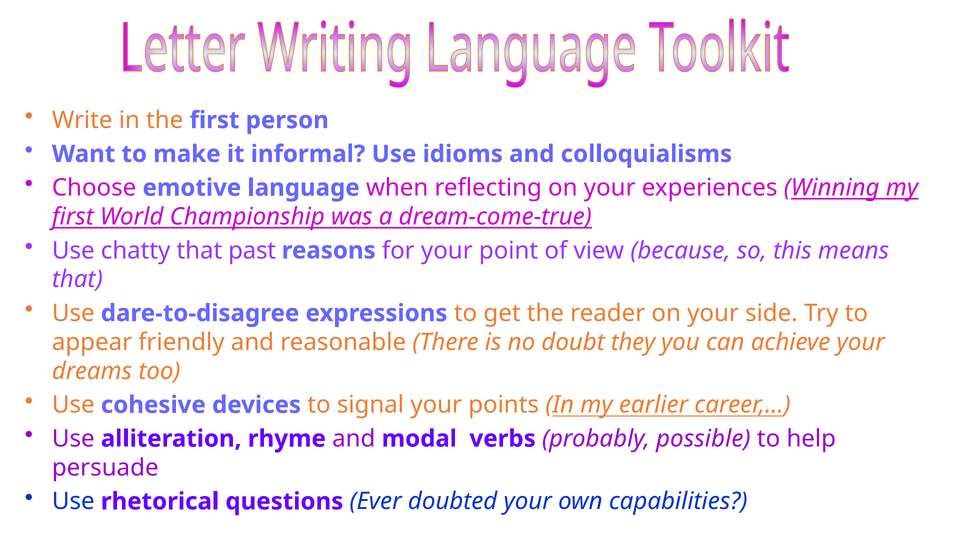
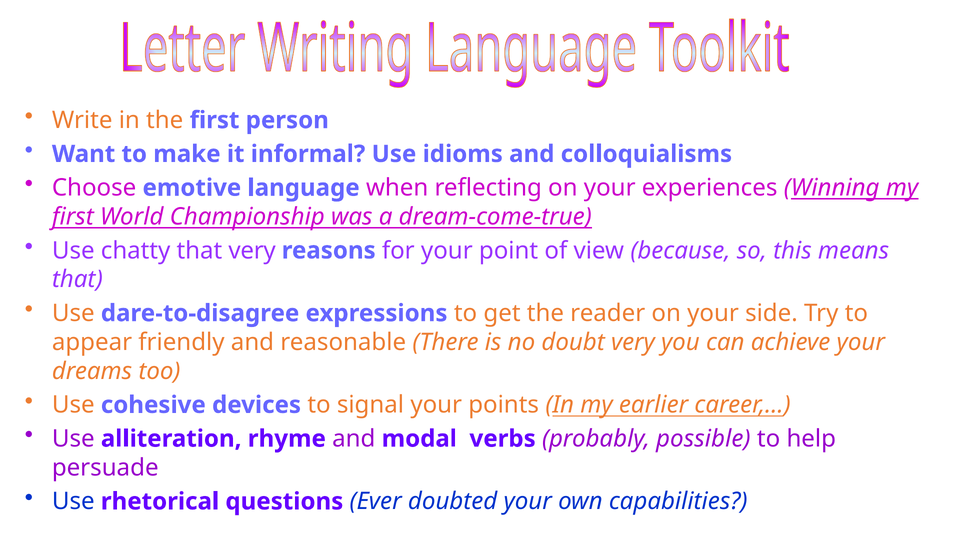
that past: past -> very
doubt they: they -> very
